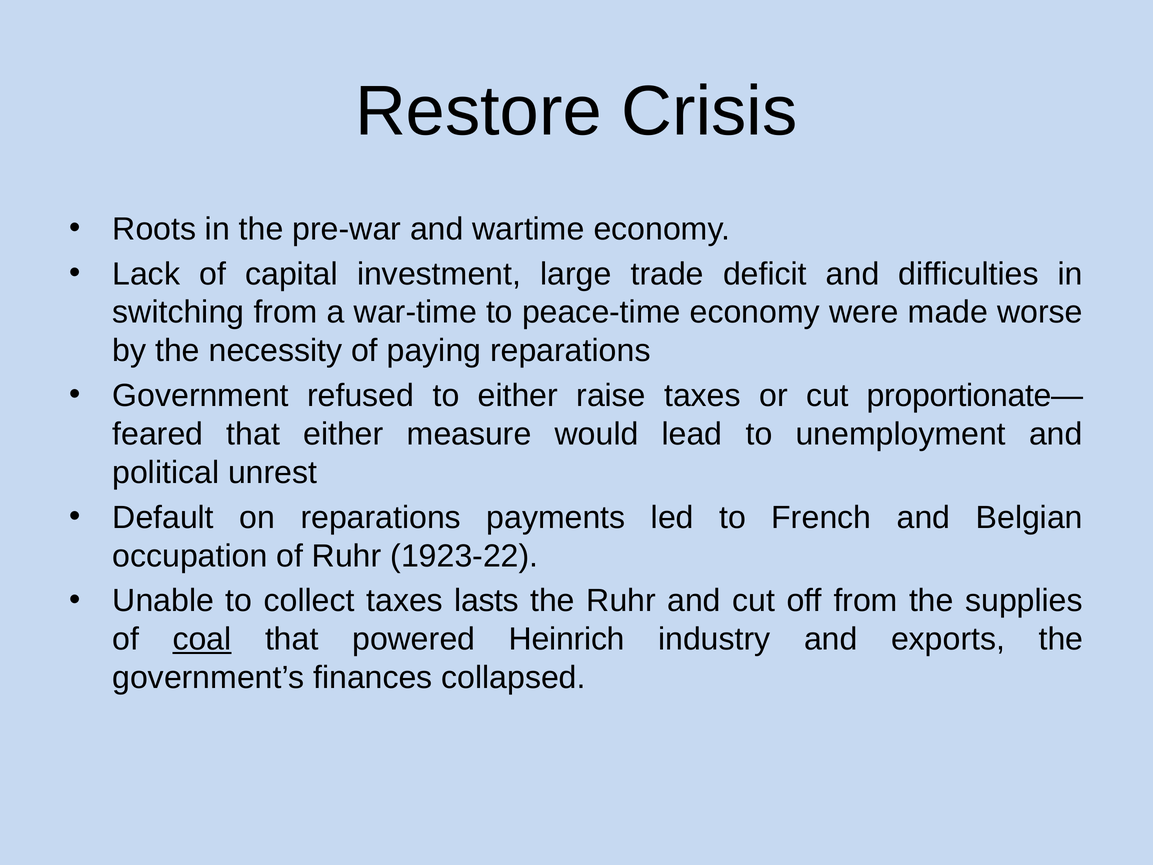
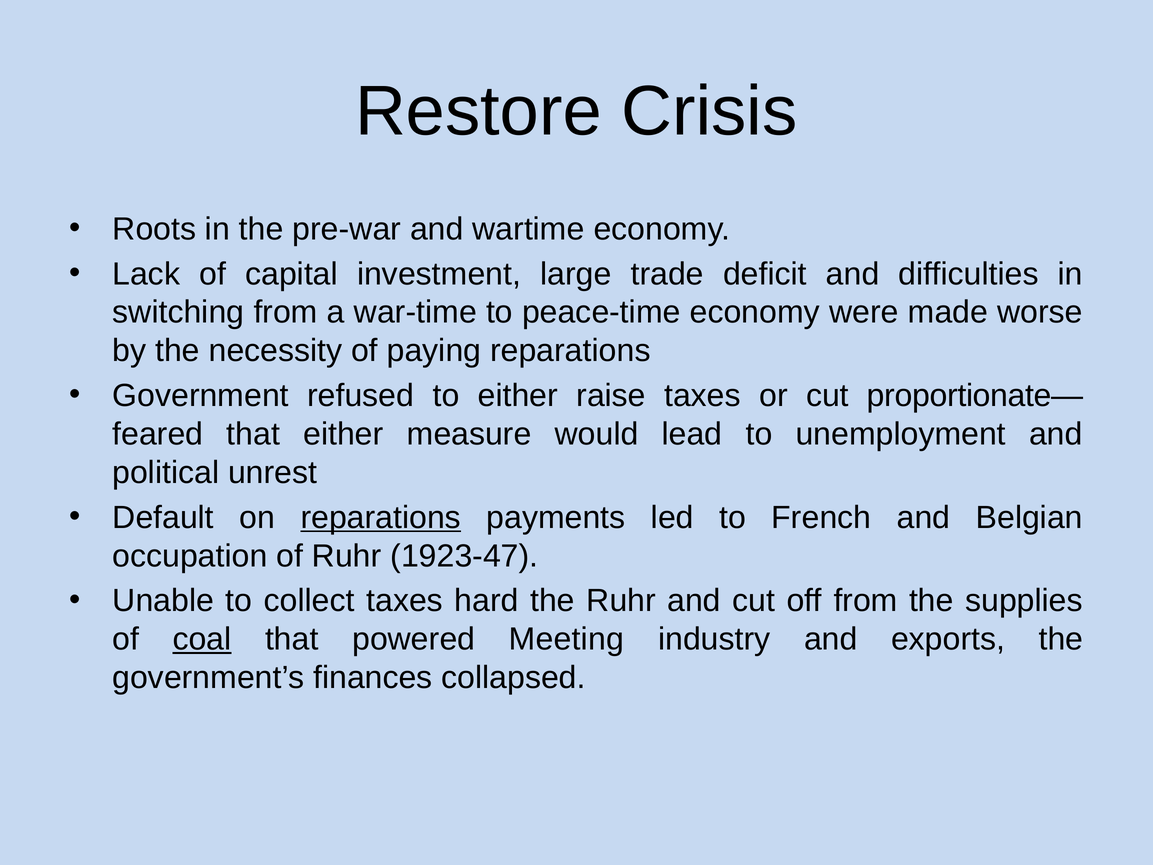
reparations at (381, 517) underline: none -> present
1923-22: 1923-22 -> 1923-47
lasts: lasts -> hard
Heinrich: Heinrich -> Meeting
